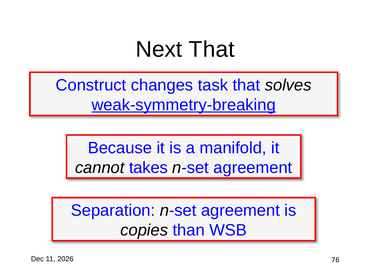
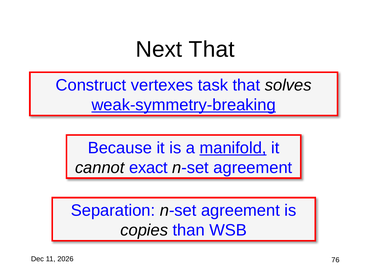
changes: changes -> vertexes
manifold underline: none -> present
takes: takes -> exact
